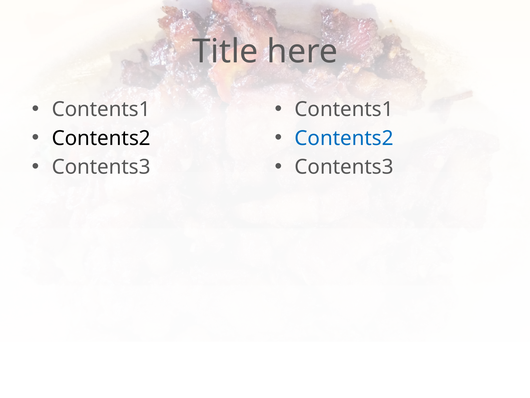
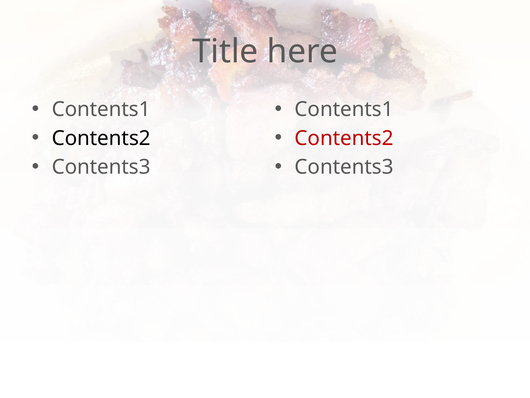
Contents2 at (344, 138) colour: blue -> red
